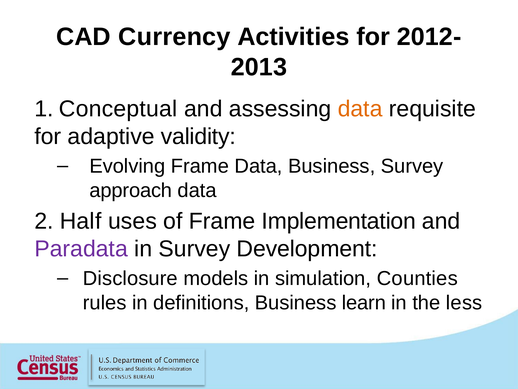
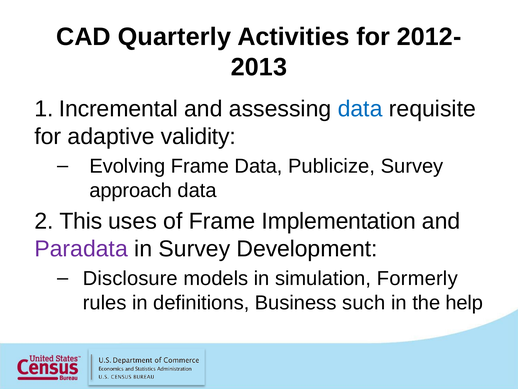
Currency: Currency -> Quarterly
Conceptual: Conceptual -> Incremental
data at (360, 109) colour: orange -> blue
Data Business: Business -> Publicize
Half: Half -> This
Counties: Counties -> Formerly
learn: learn -> such
less: less -> help
